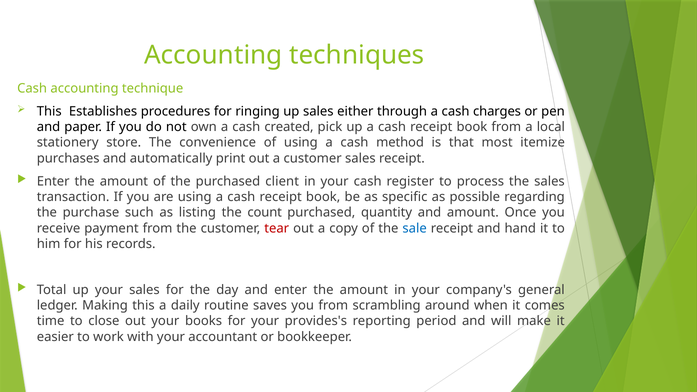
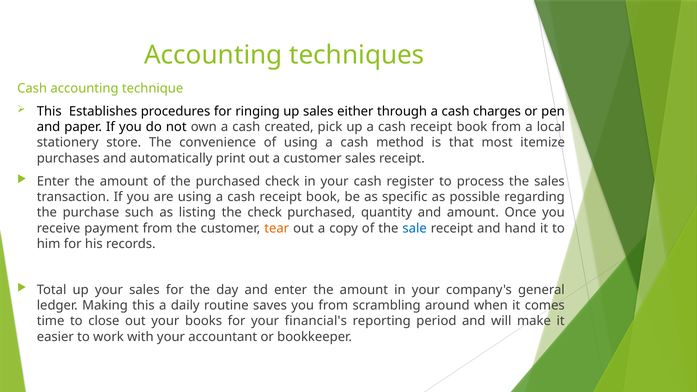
purchased client: client -> check
the count: count -> check
tear colour: red -> orange
provides's: provides's -> financial's
